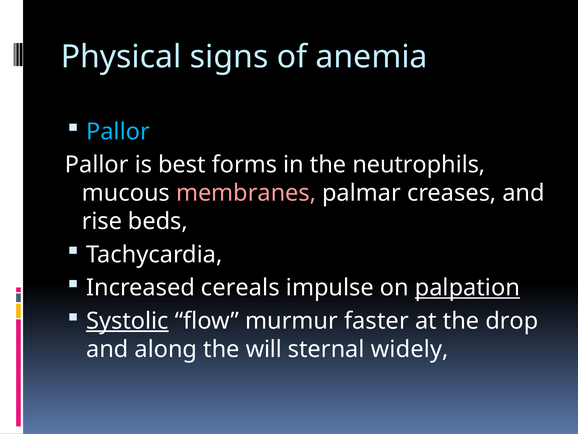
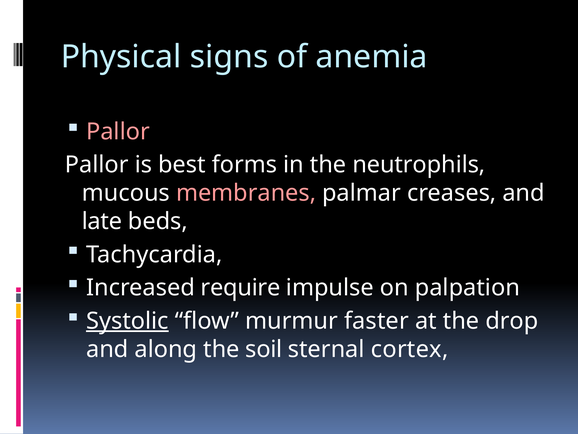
Pallor at (118, 131) colour: light blue -> pink
rise: rise -> late
cereals: cereals -> require
palpation underline: present -> none
will: will -> soil
widely: widely -> cortex
